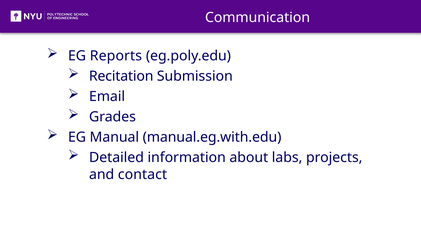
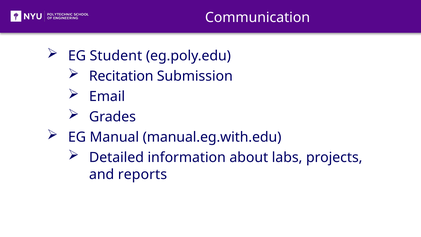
Reports: Reports -> Student
contact: contact -> reports
